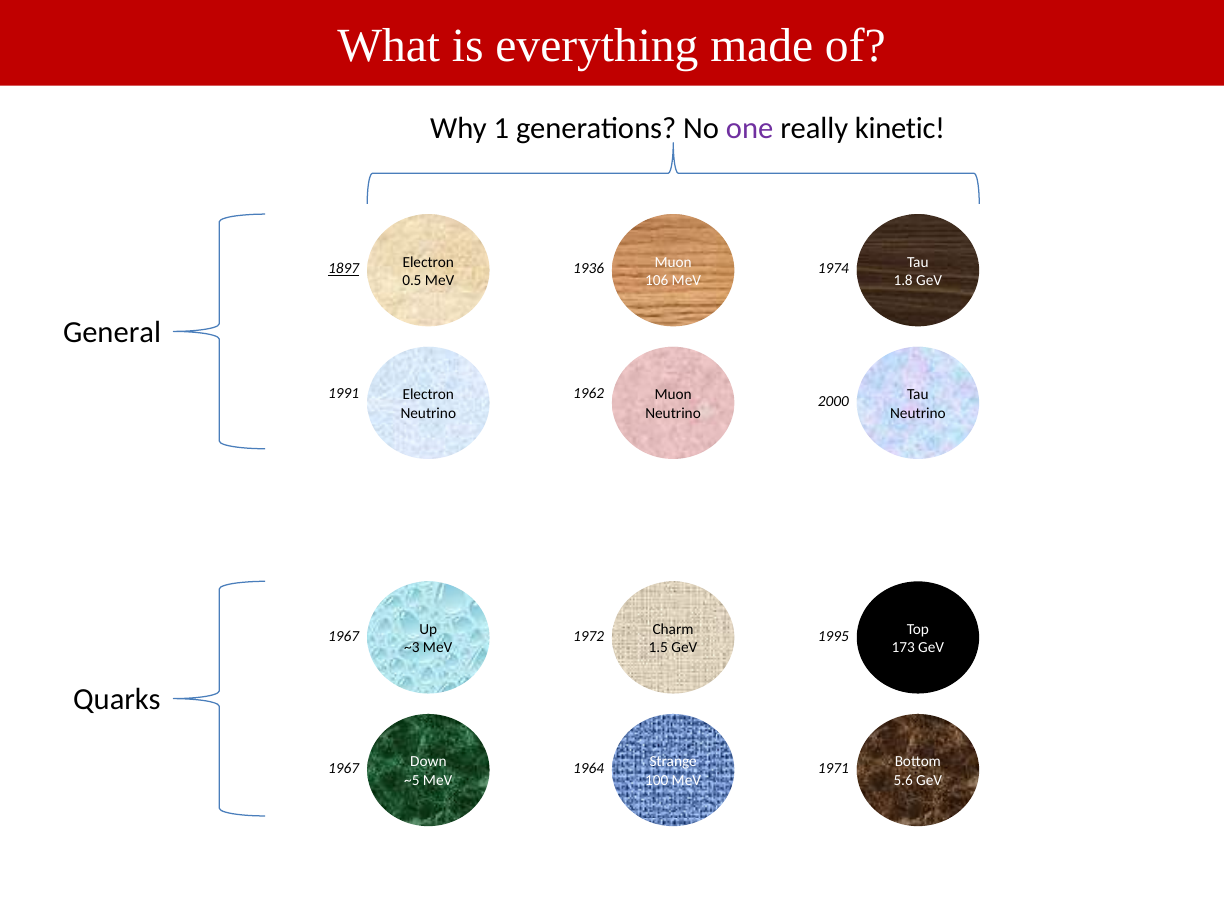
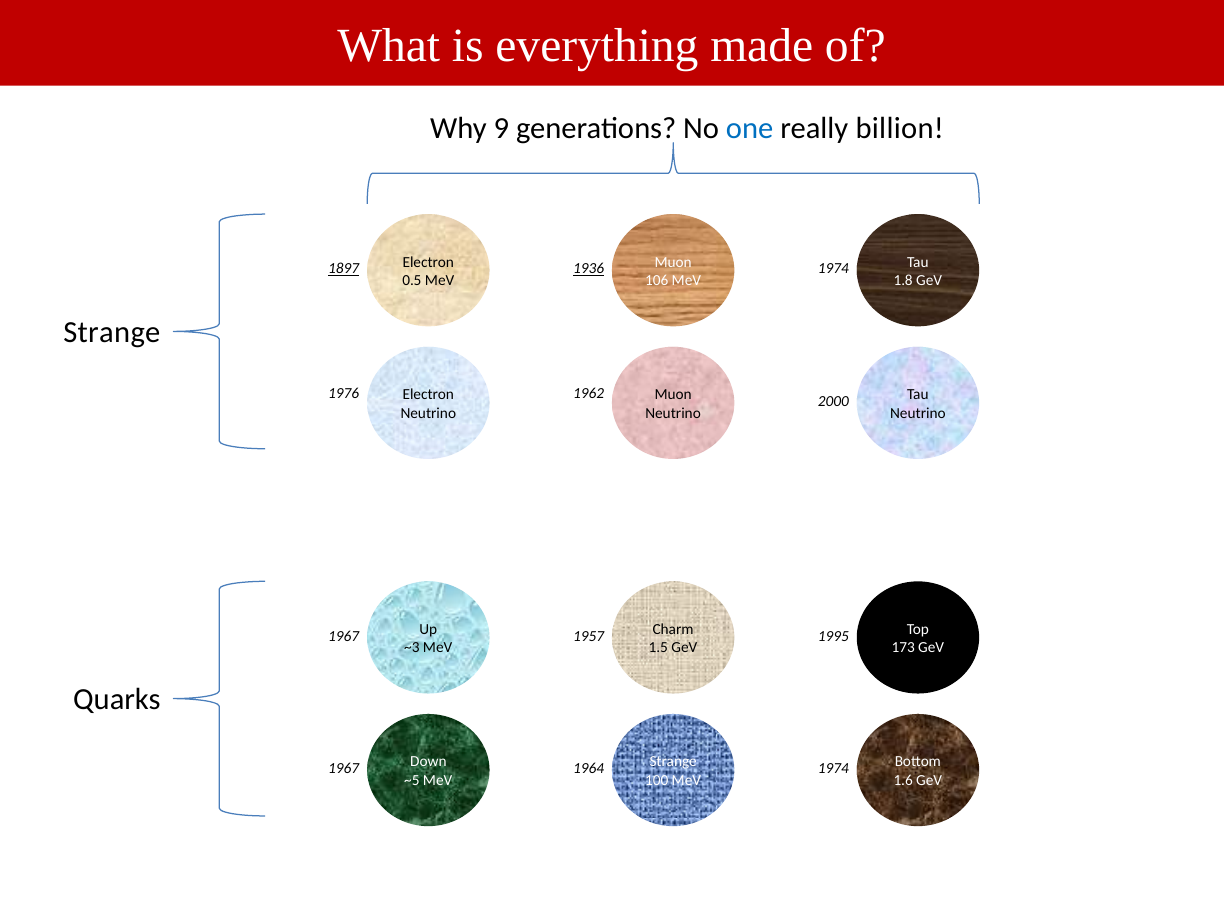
1: 1 -> 9
one colour: purple -> blue
kinetic: kinetic -> billion
1936 underline: none -> present
General at (112, 332): General -> Strange
1991: 1991 -> 1976
1972: 1972 -> 1957
1971 at (833, 769): 1971 -> 1974
5.6: 5.6 -> 1.6
